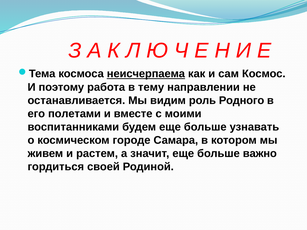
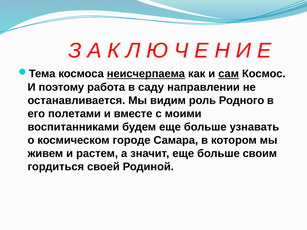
сам underline: none -> present
тему: тему -> саду
важно: важно -> своим
